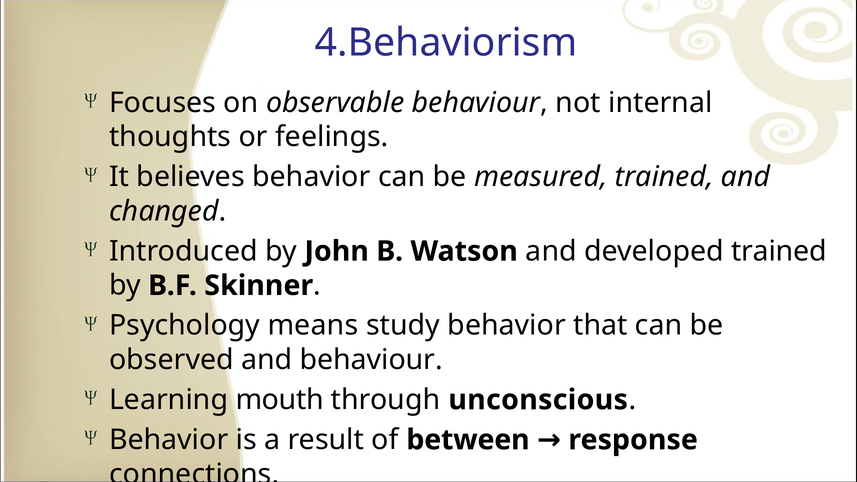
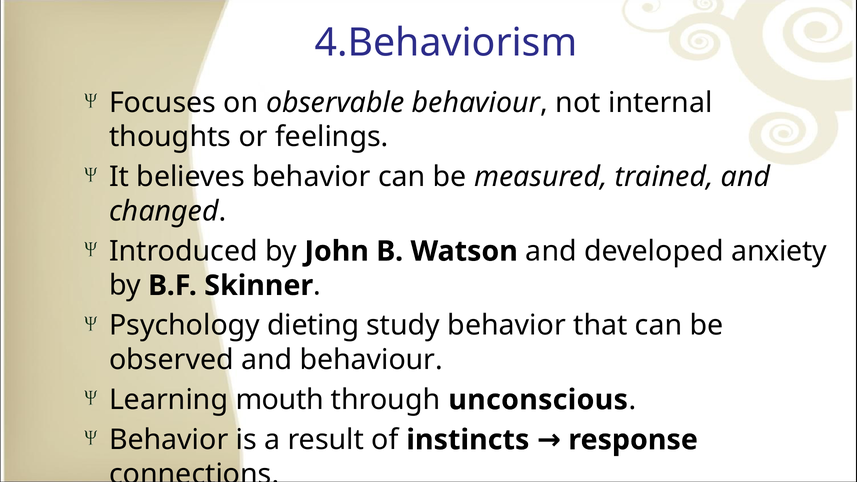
developed trained: trained -> anxiety
means: means -> dieting
between: between -> instincts
